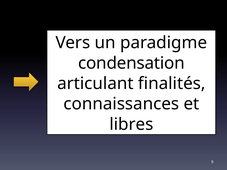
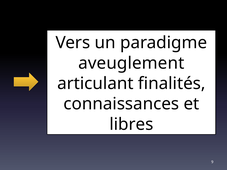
condensation: condensation -> aveuglement
